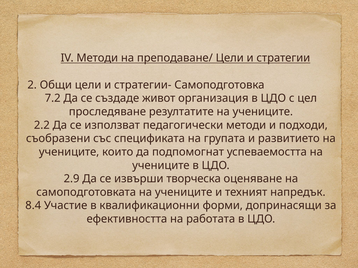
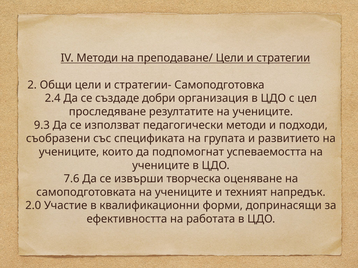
7.2: 7.2 -> 2.4
живот: живот -> добри
2.2: 2.2 -> 9.3
2.9: 2.9 -> 7.6
8.4: 8.4 -> 2.0
